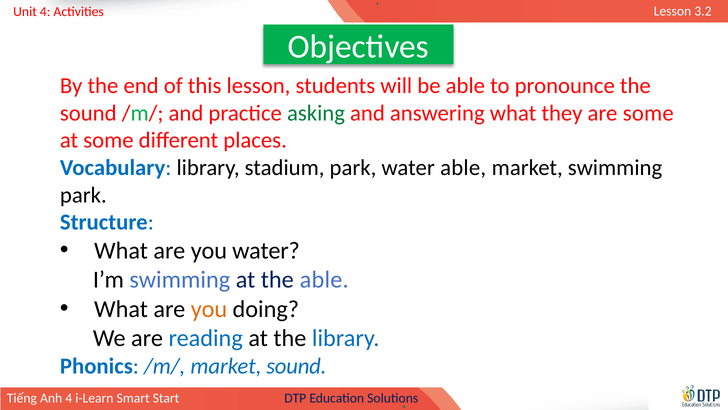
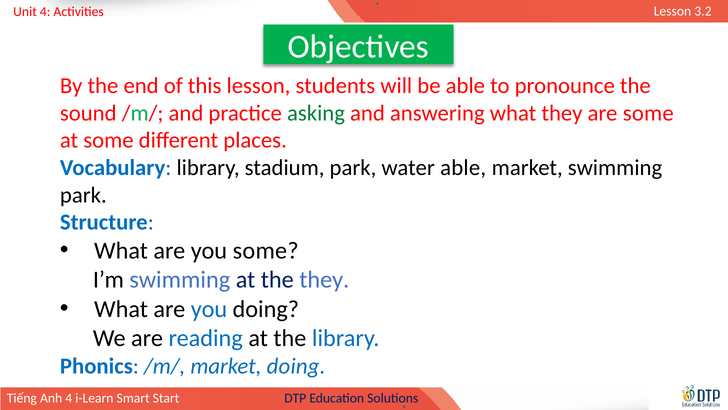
you water: water -> some
the able: able -> they
you at (209, 309) colour: orange -> blue
market sound: sound -> doing
